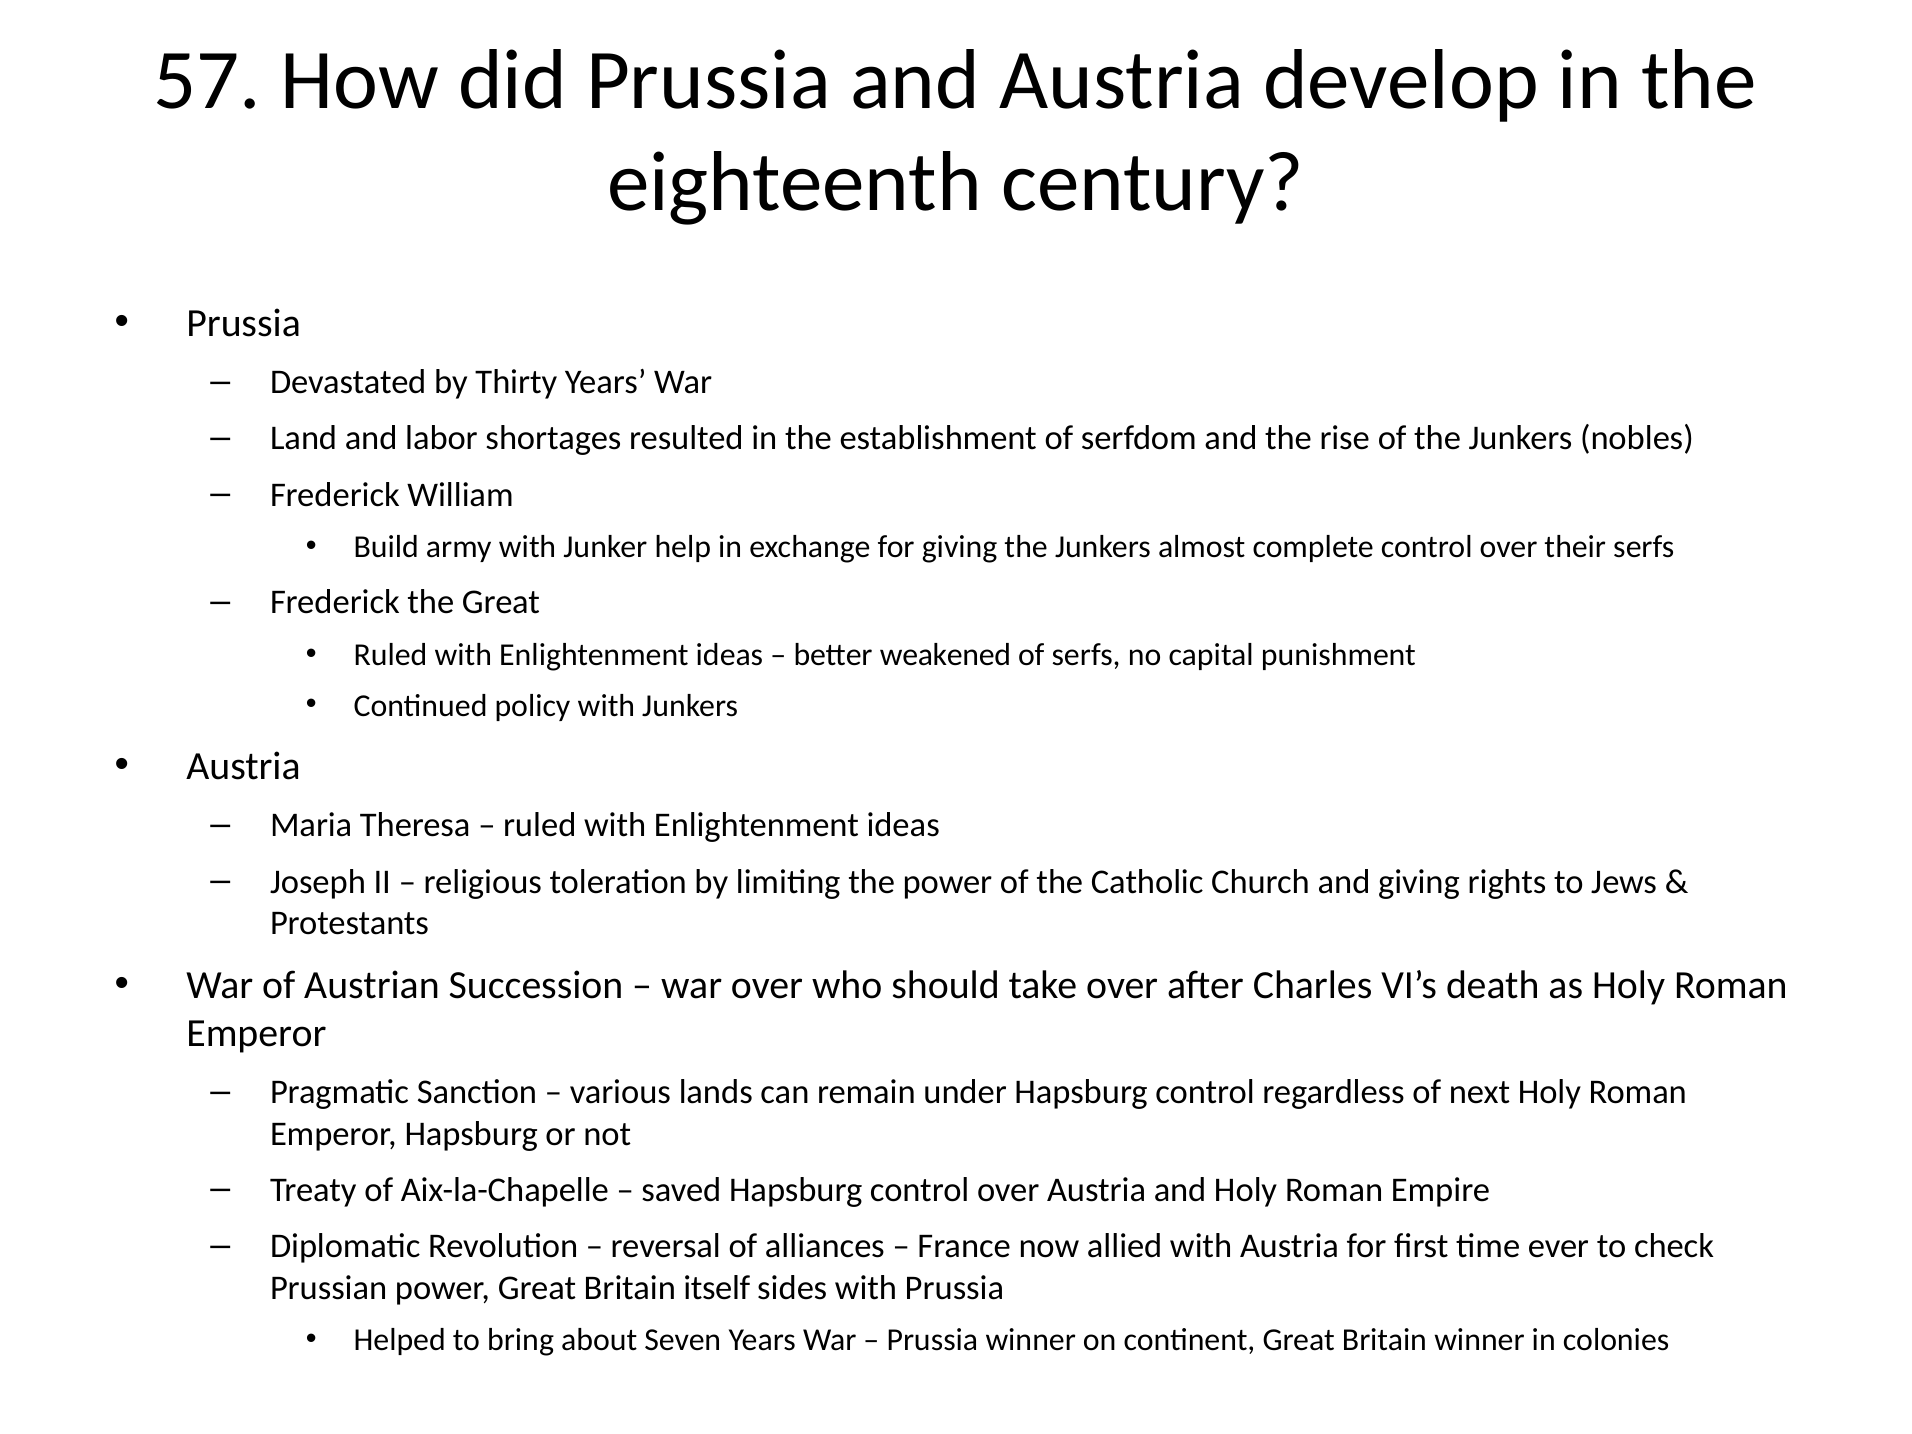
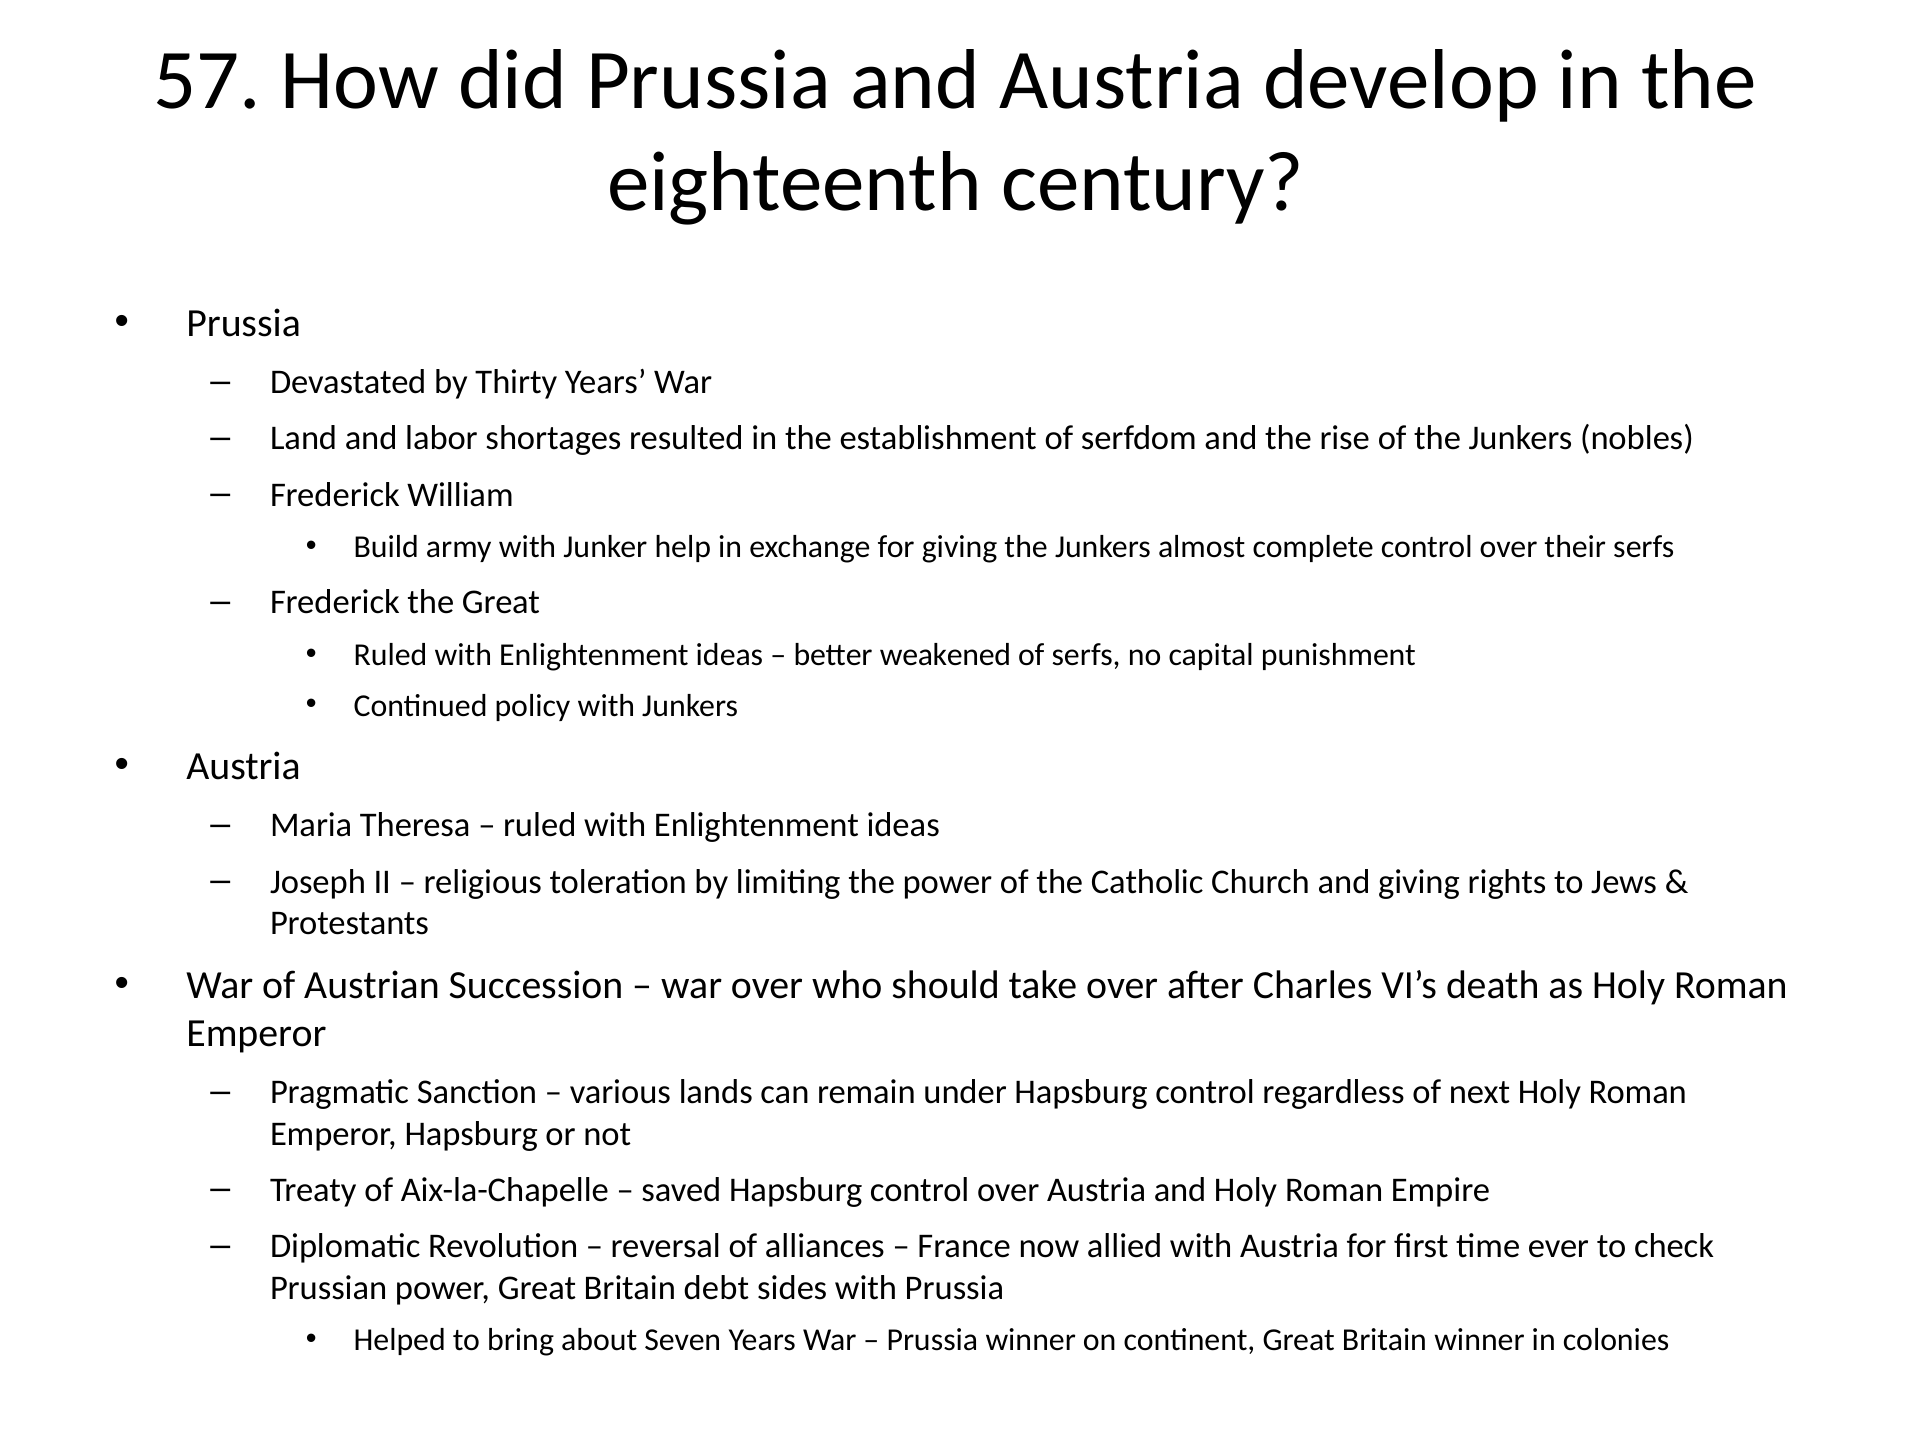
itself: itself -> debt
